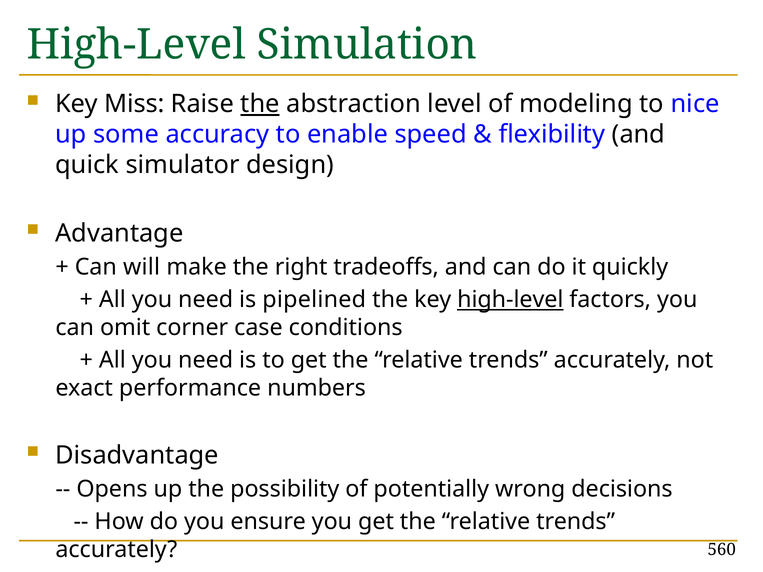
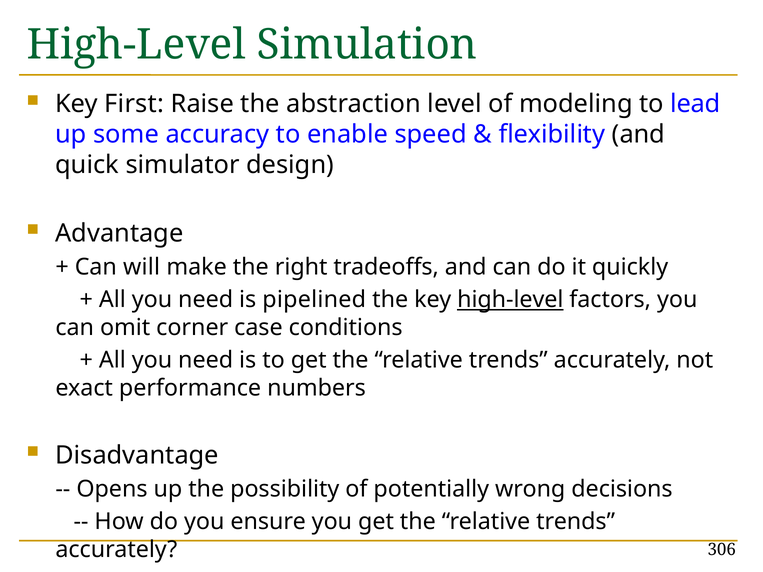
Miss: Miss -> First
the at (260, 104) underline: present -> none
nice: nice -> lead
560: 560 -> 306
